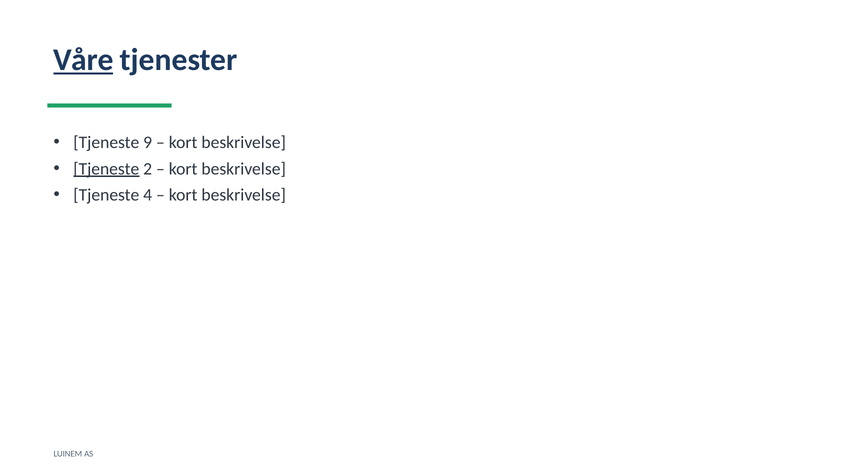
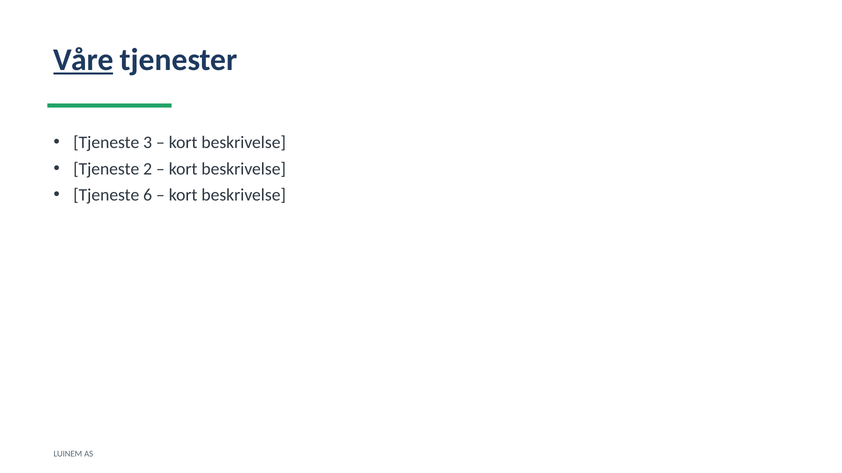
9: 9 -> 3
Tjeneste at (106, 169) underline: present -> none
4: 4 -> 6
